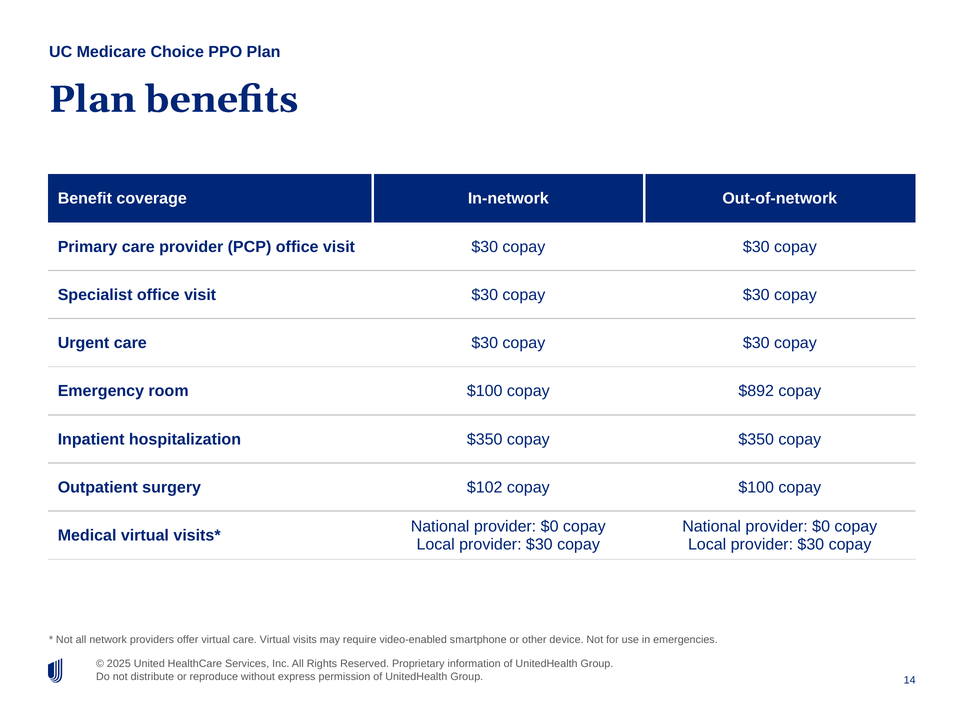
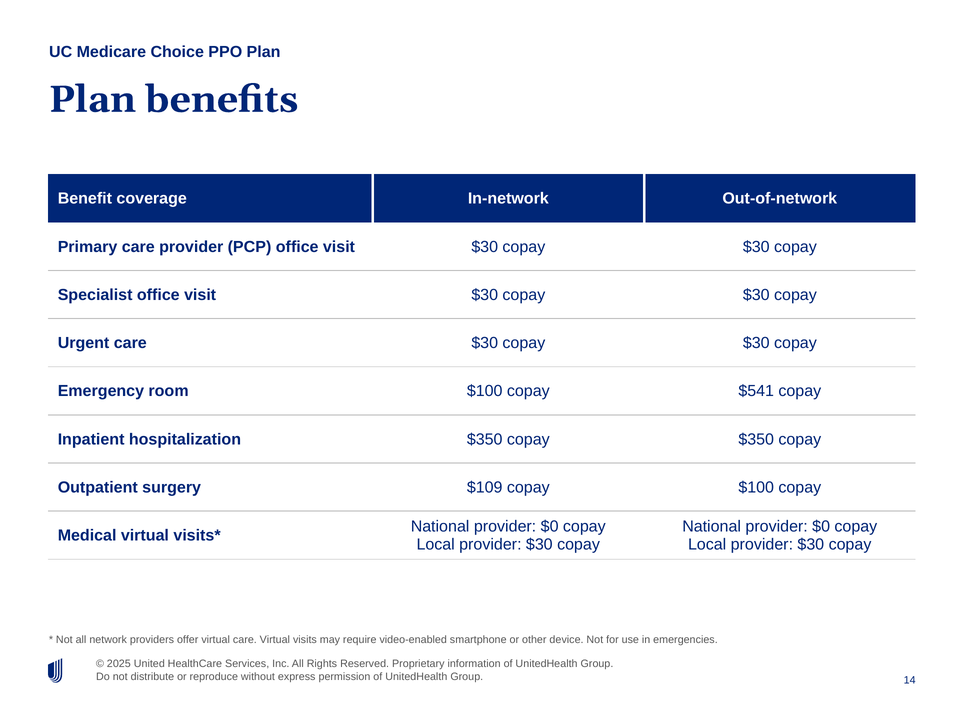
$892: $892 -> $541
$102: $102 -> $109
